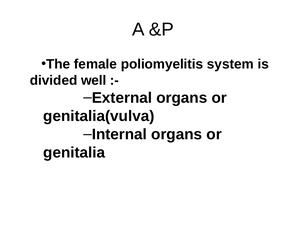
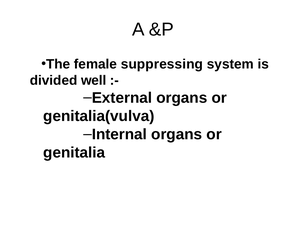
poliomyelitis: poliomyelitis -> suppressing
